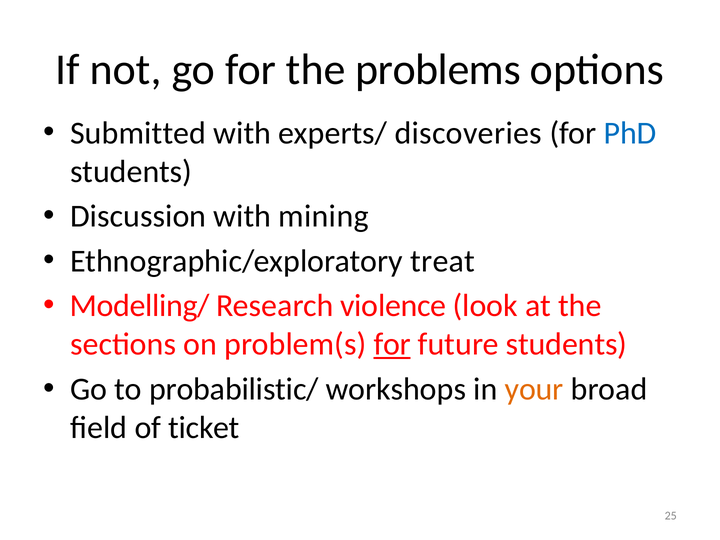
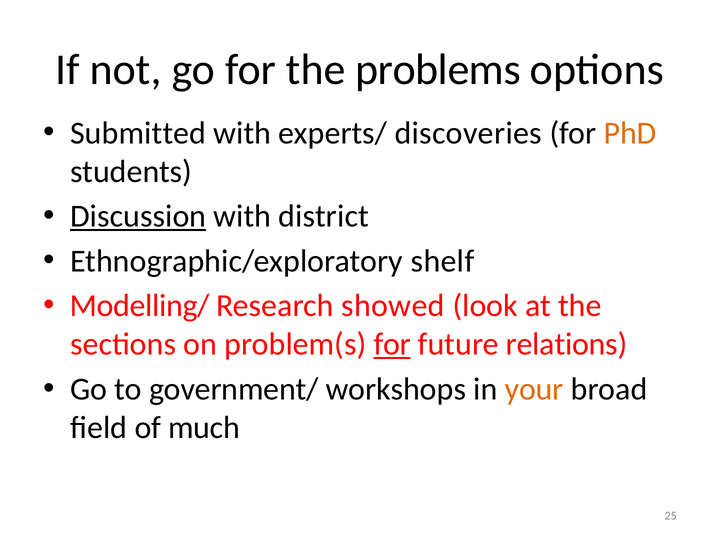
PhD colour: blue -> orange
Discussion underline: none -> present
mining: mining -> district
treat: treat -> shelf
violence: violence -> showed
future students: students -> relations
probabilistic/: probabilistic/ -> government/
ticket: ticket -> much
